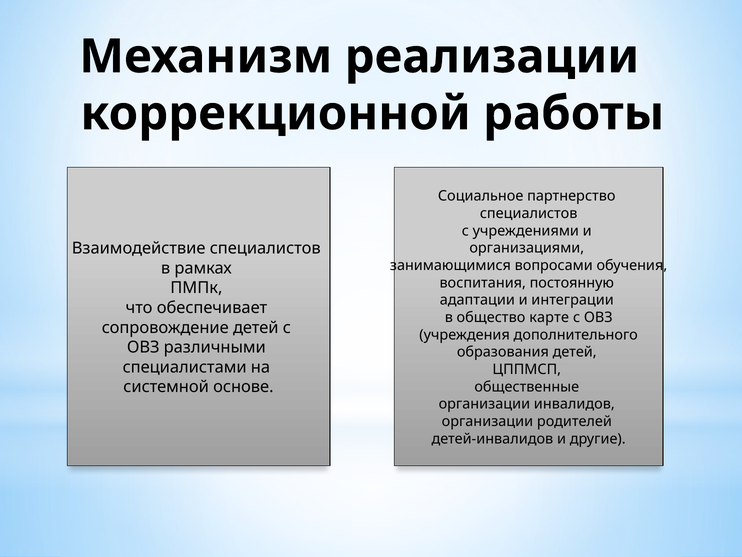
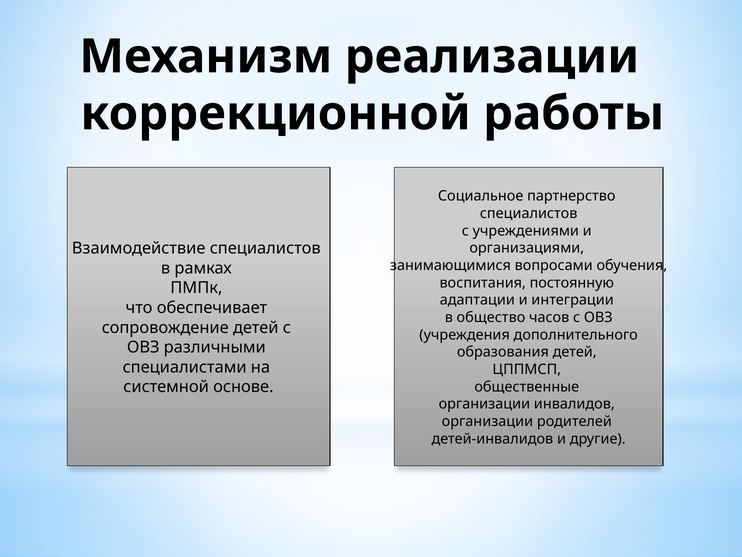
карте: карте -> часов
